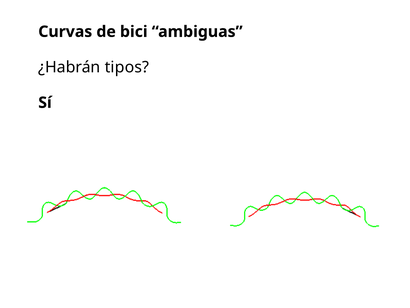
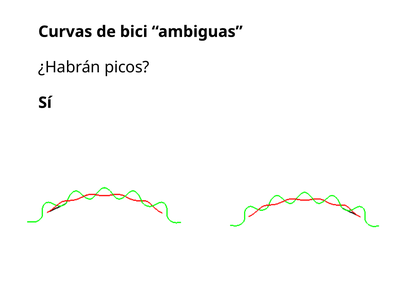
tipos: tipos -> picos
